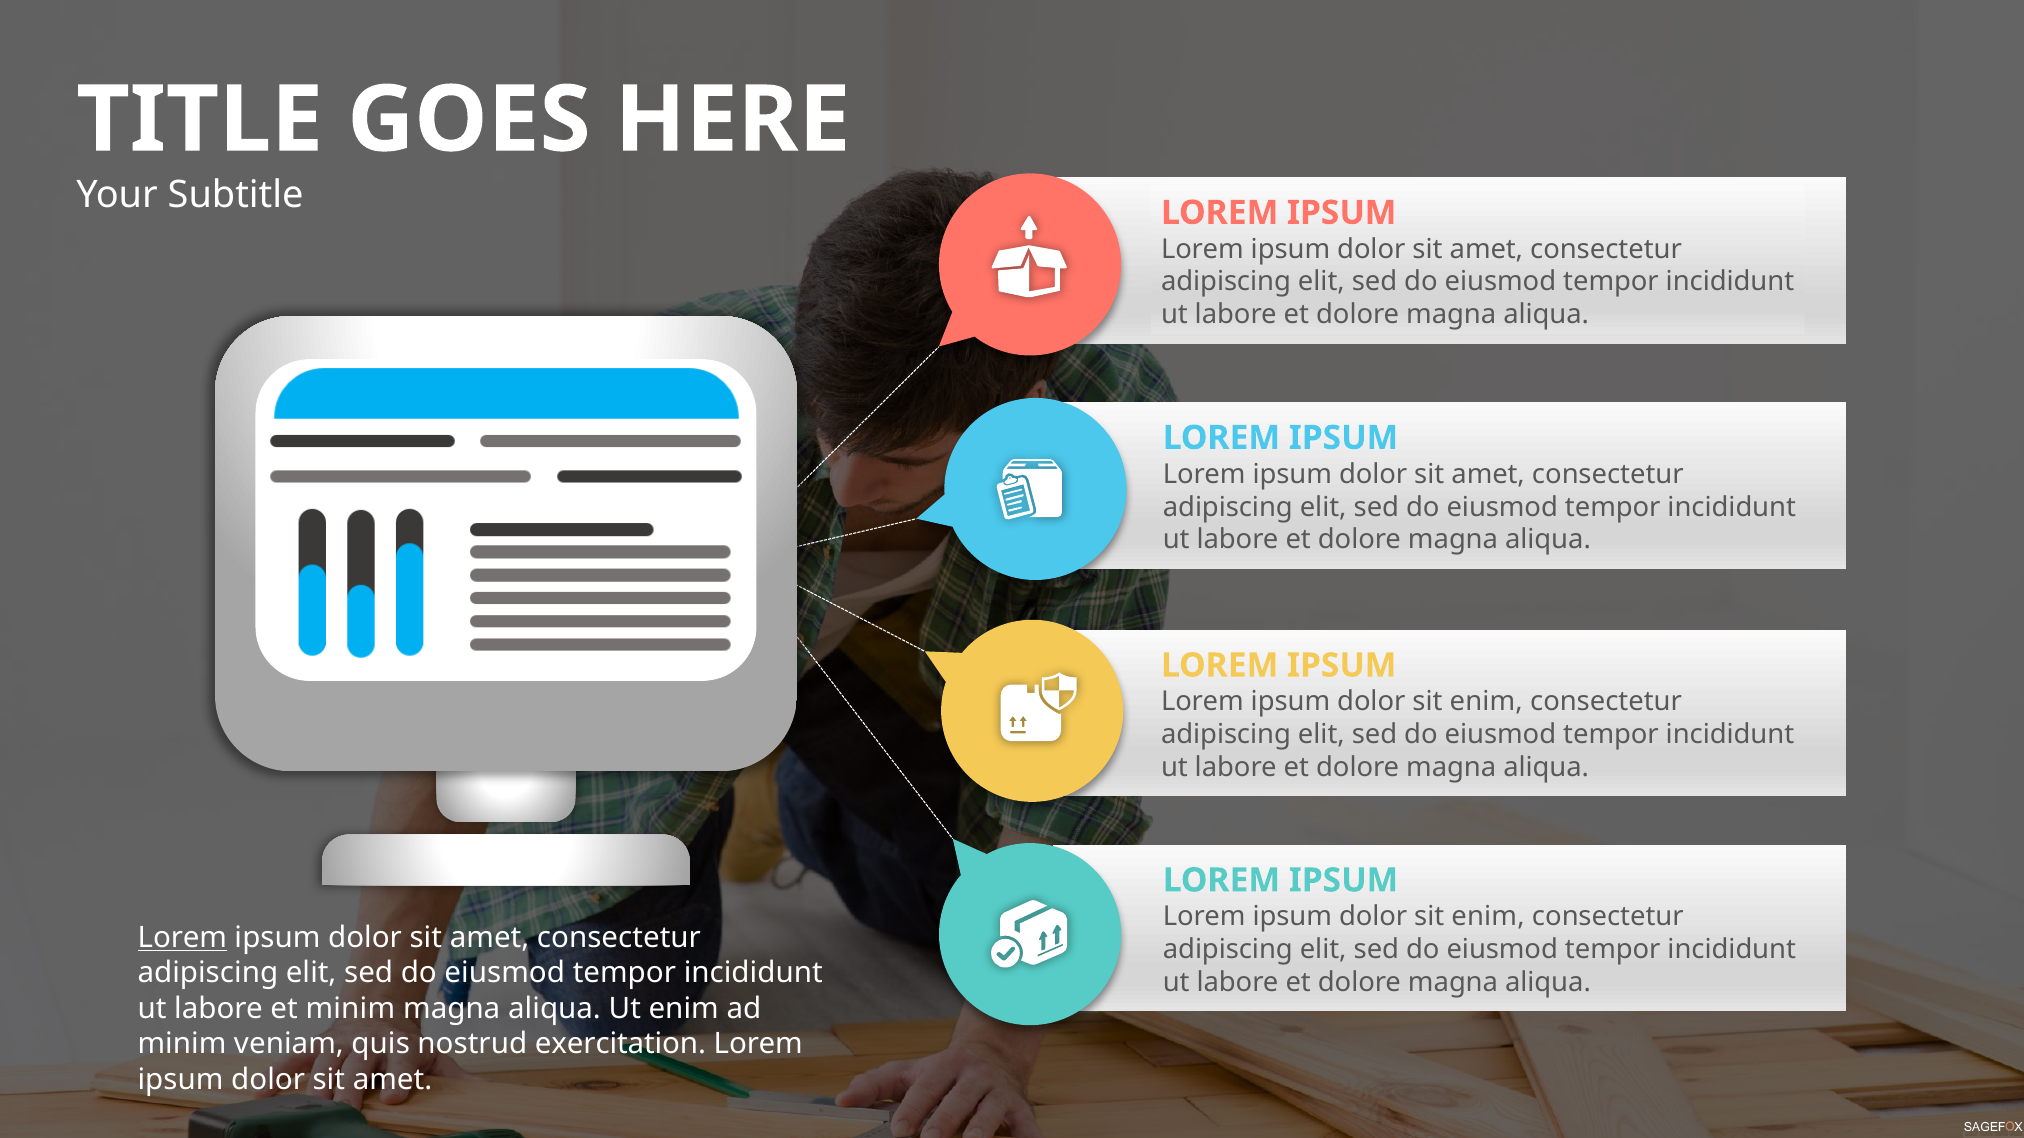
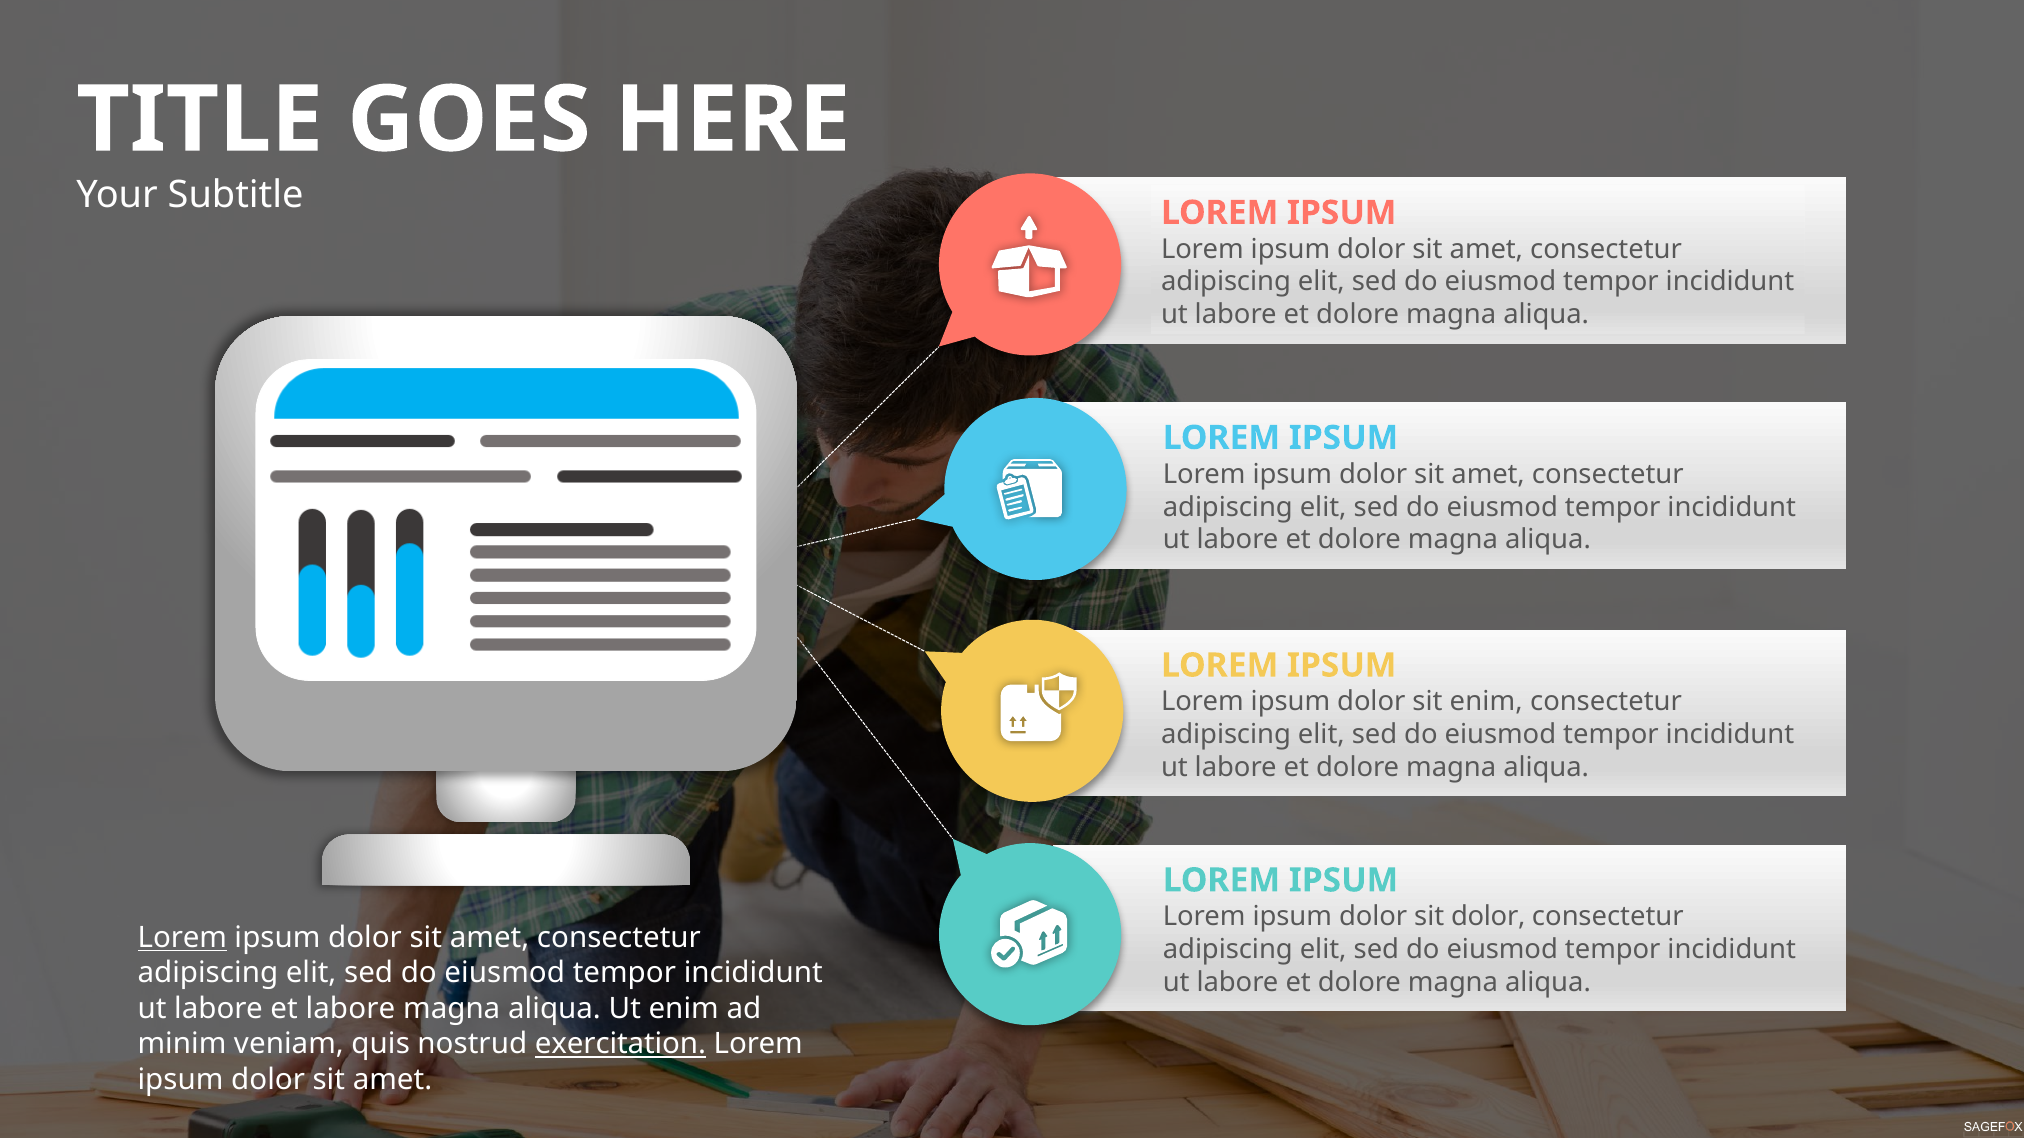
enim at (1488, 917): enim -> dolor
et minim: minim -> labore
exercitation underline: none -> present
